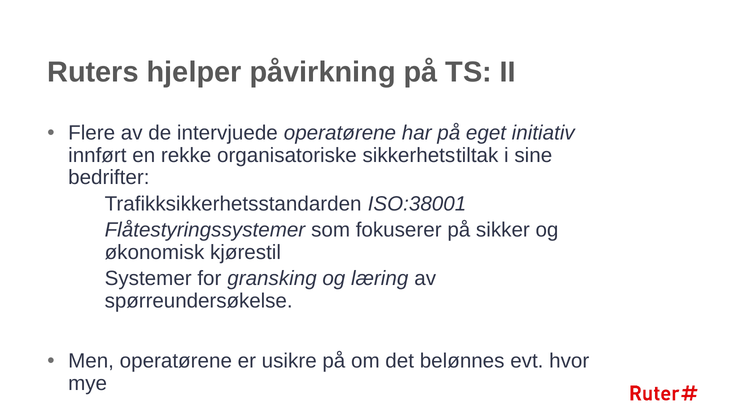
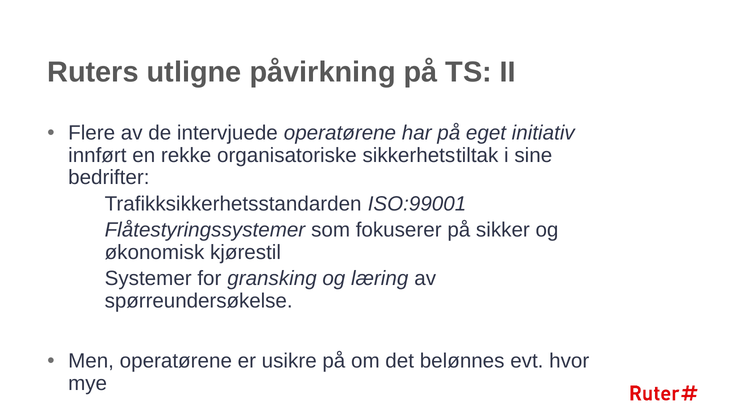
hjelper: hjelper -> utligne
ISO:38001: ISO:38001 -> ISO:99001
